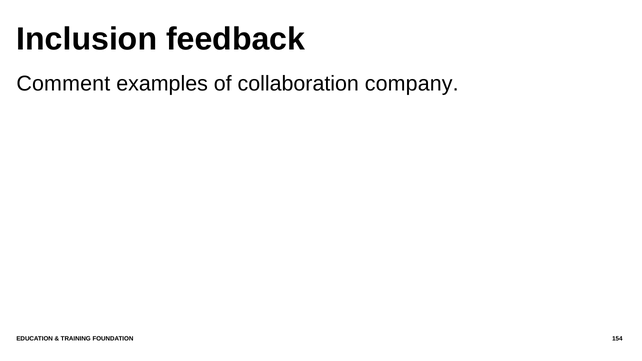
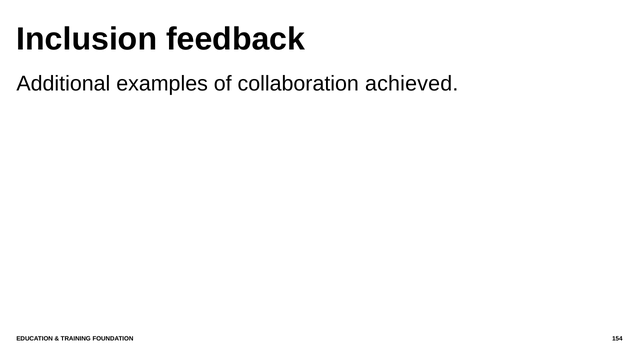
Comment: Comment -> Additional
company: company -> achieved
